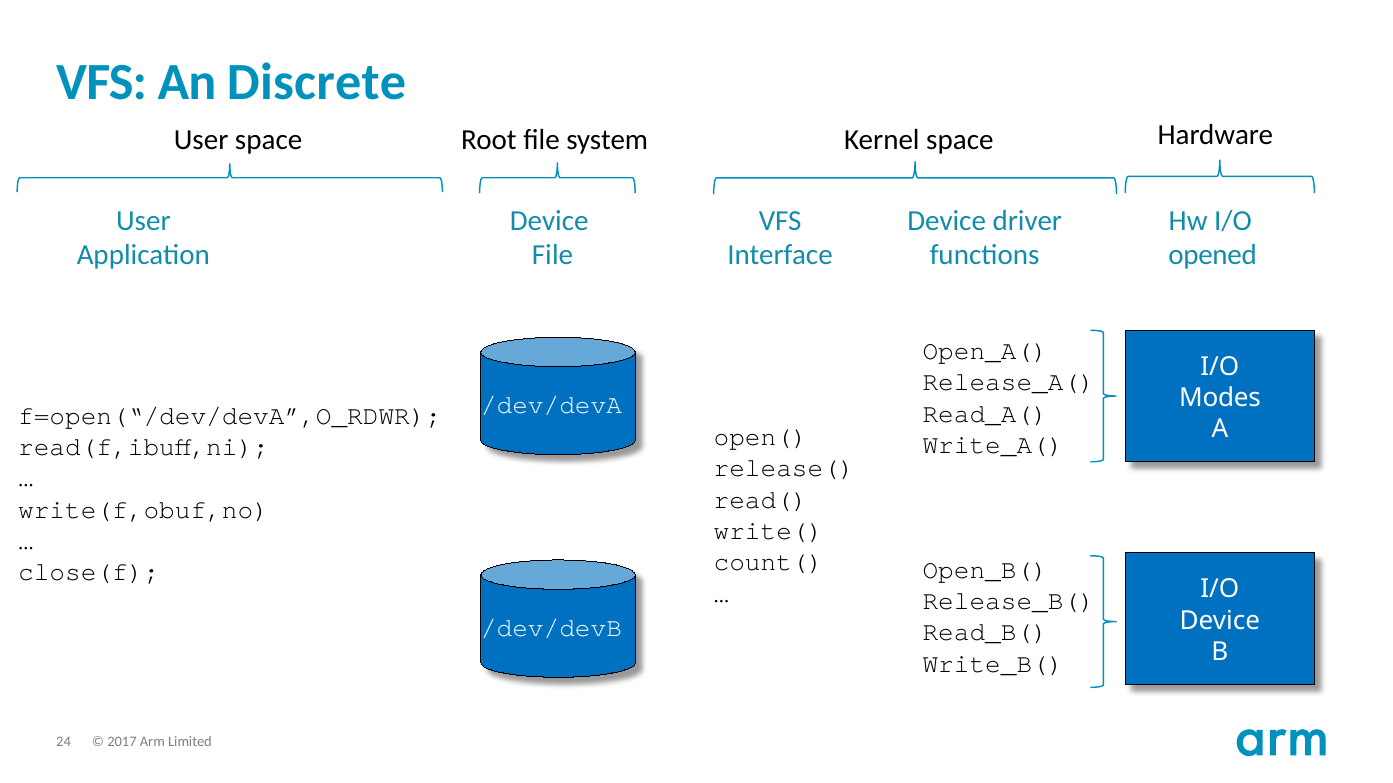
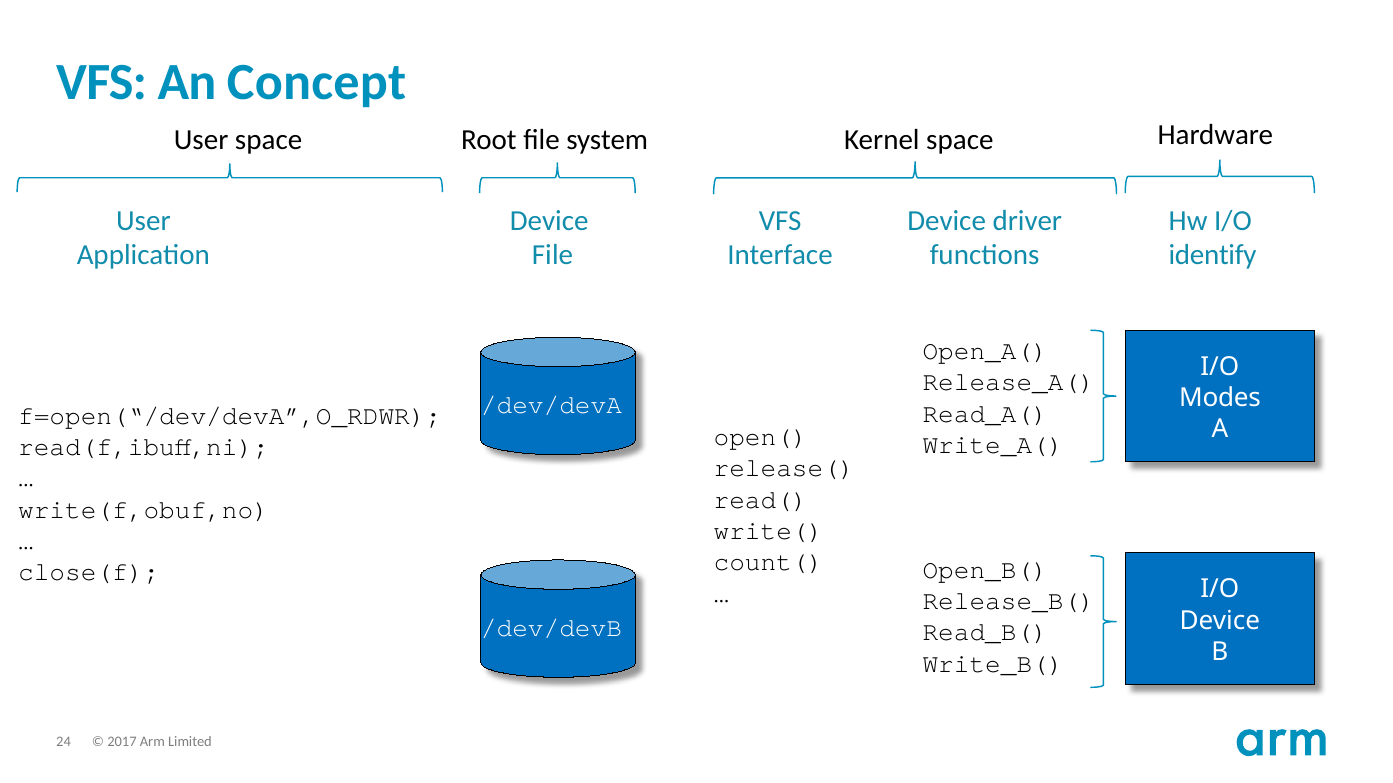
Discrete: Discrete -> Concept
opened: opened -> identify
